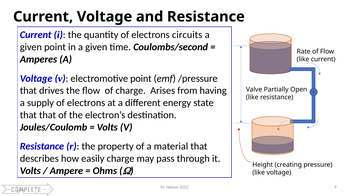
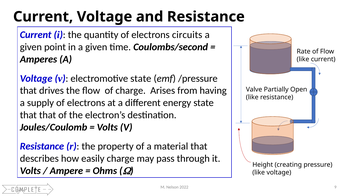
electromotive point: point -> state
